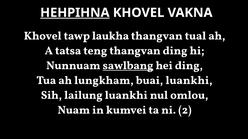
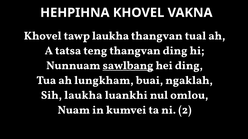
HEHPIHNA underline: present -> none
buai luankhi: luankhi -> ngaklah
Sih lailung: lailung -> laukha
